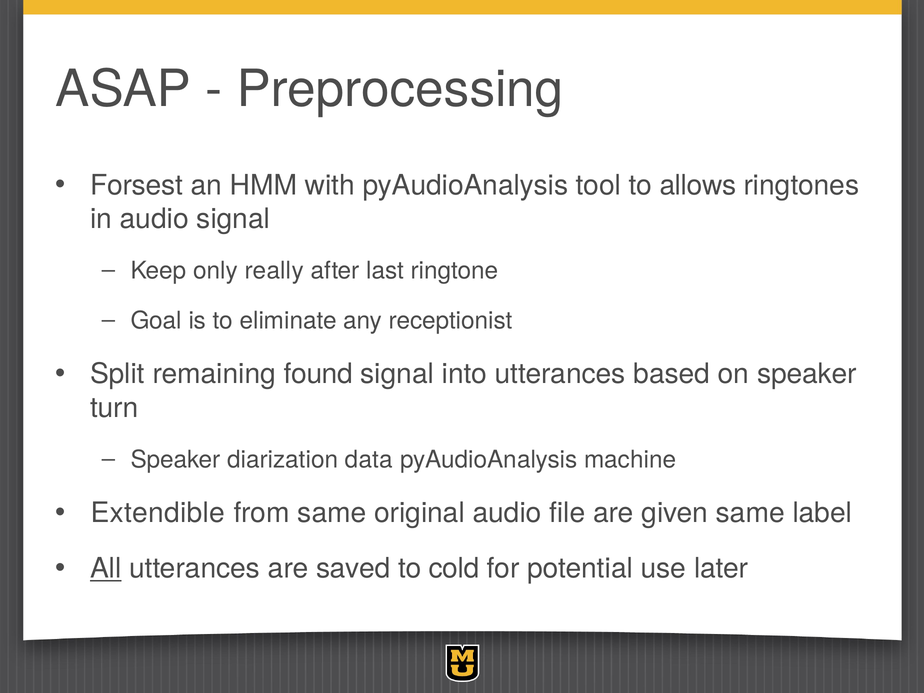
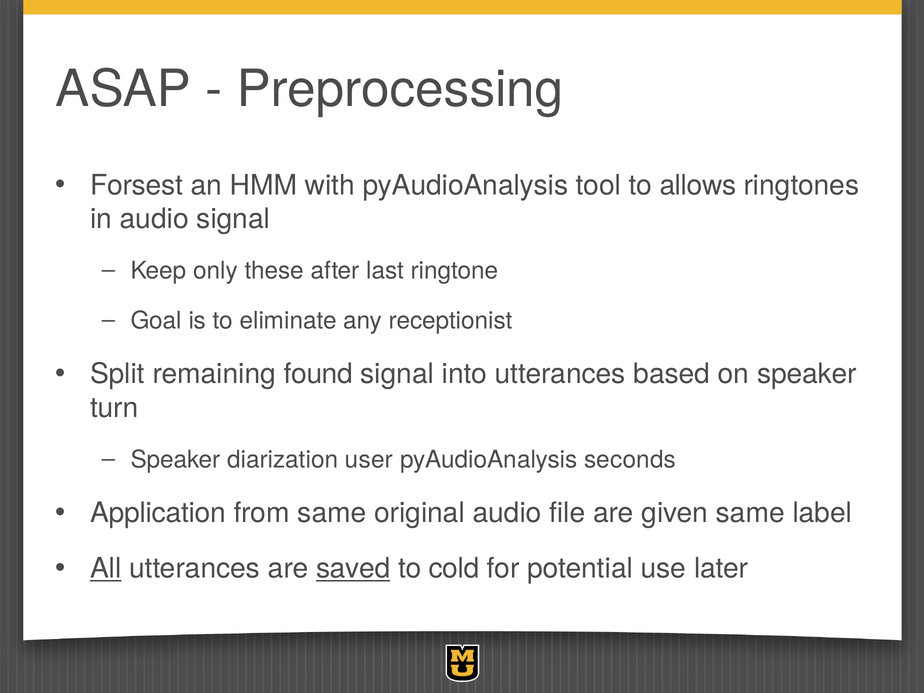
really: really -> these
data: data -> user
machine: machine -> seconds
Extendible: Extendible -> Application
saved underline: none -> present
